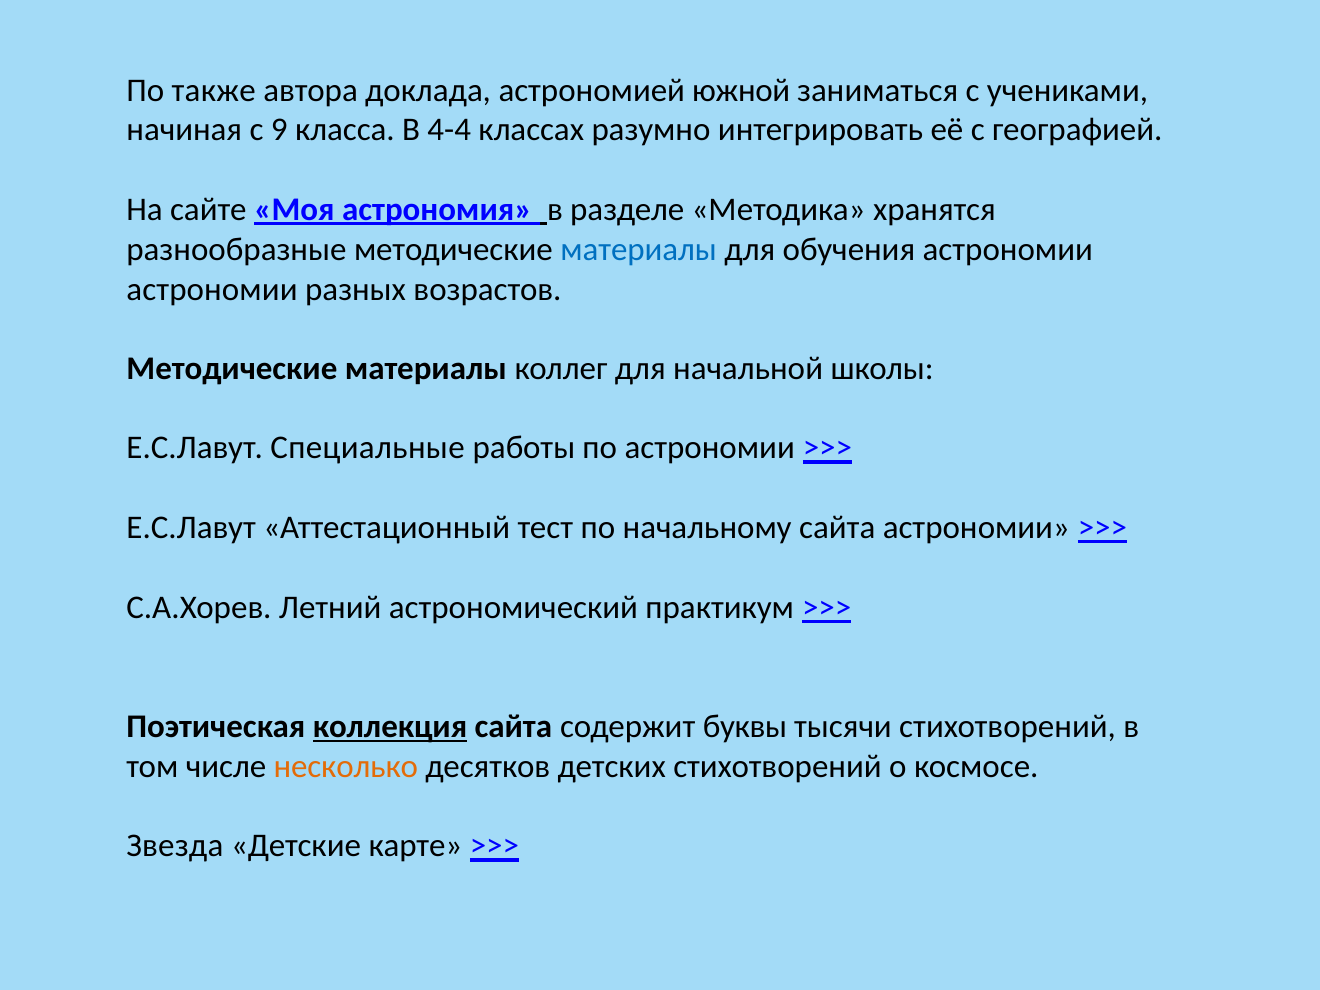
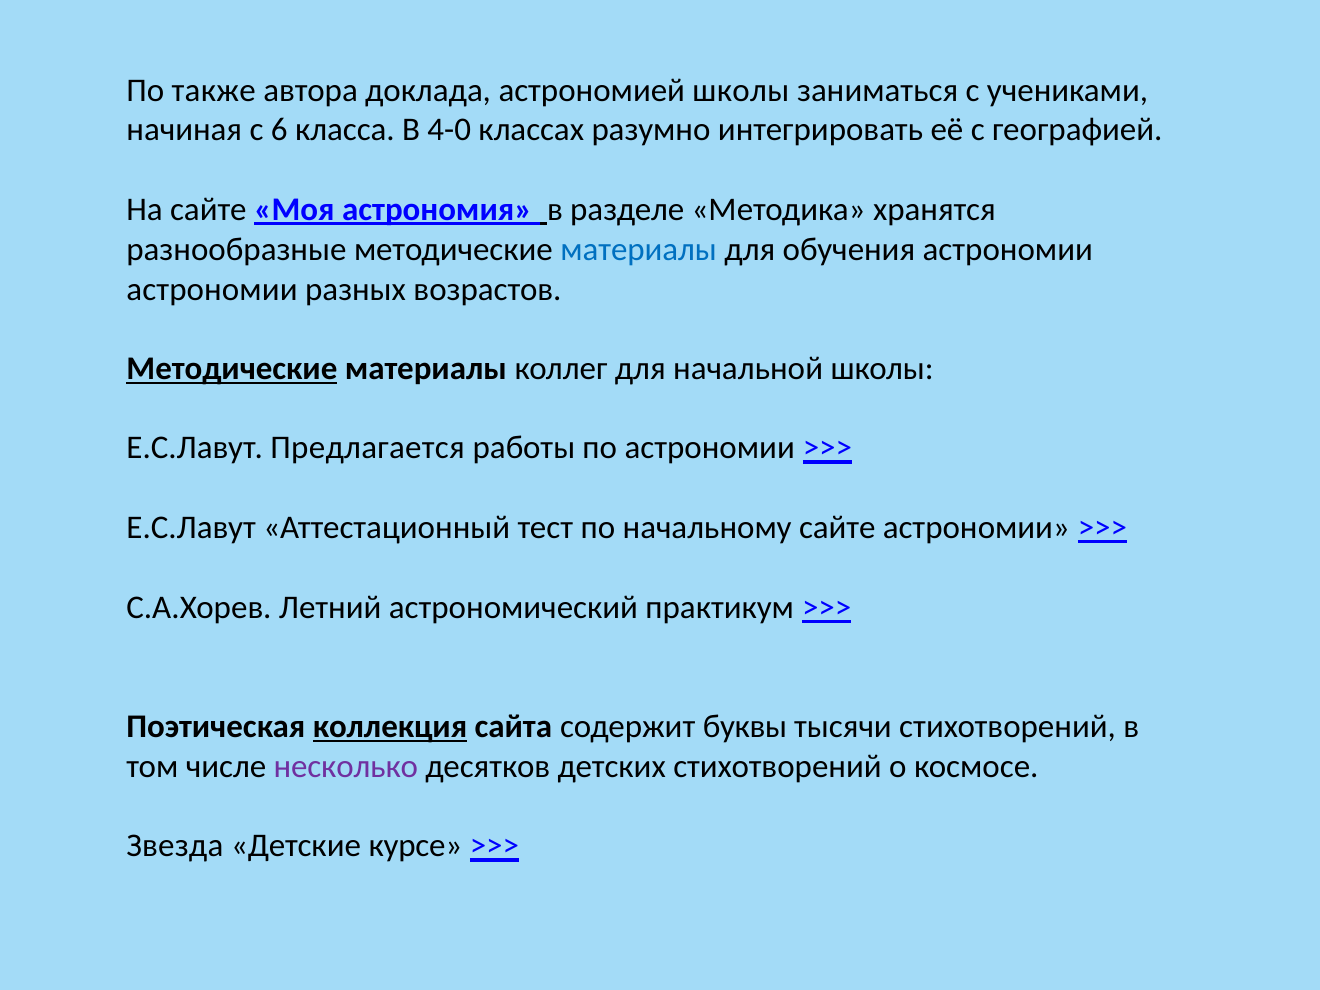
астрономией южной: южной -> школы
9: 9 -> 6
4-4: 4-4 -> 4-0
Методические at (232, 368) underline: none -> present
Специальные: Специальные -> Предлагается
начальному сайта: сайта -> сайте
несколько colour: orange -> purple
карте: карте -> курсе
